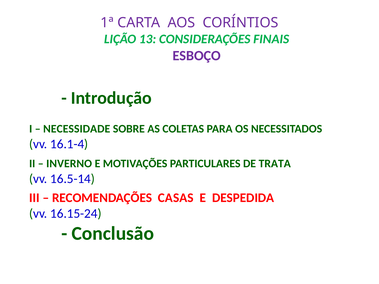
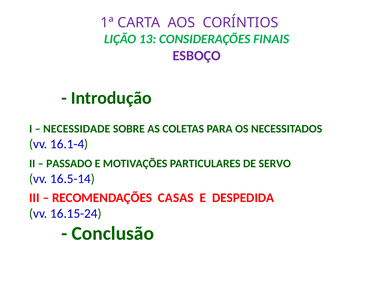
INVERNO: INVERNO -> PASSADO
TRATA: TRATA -> SERVO
